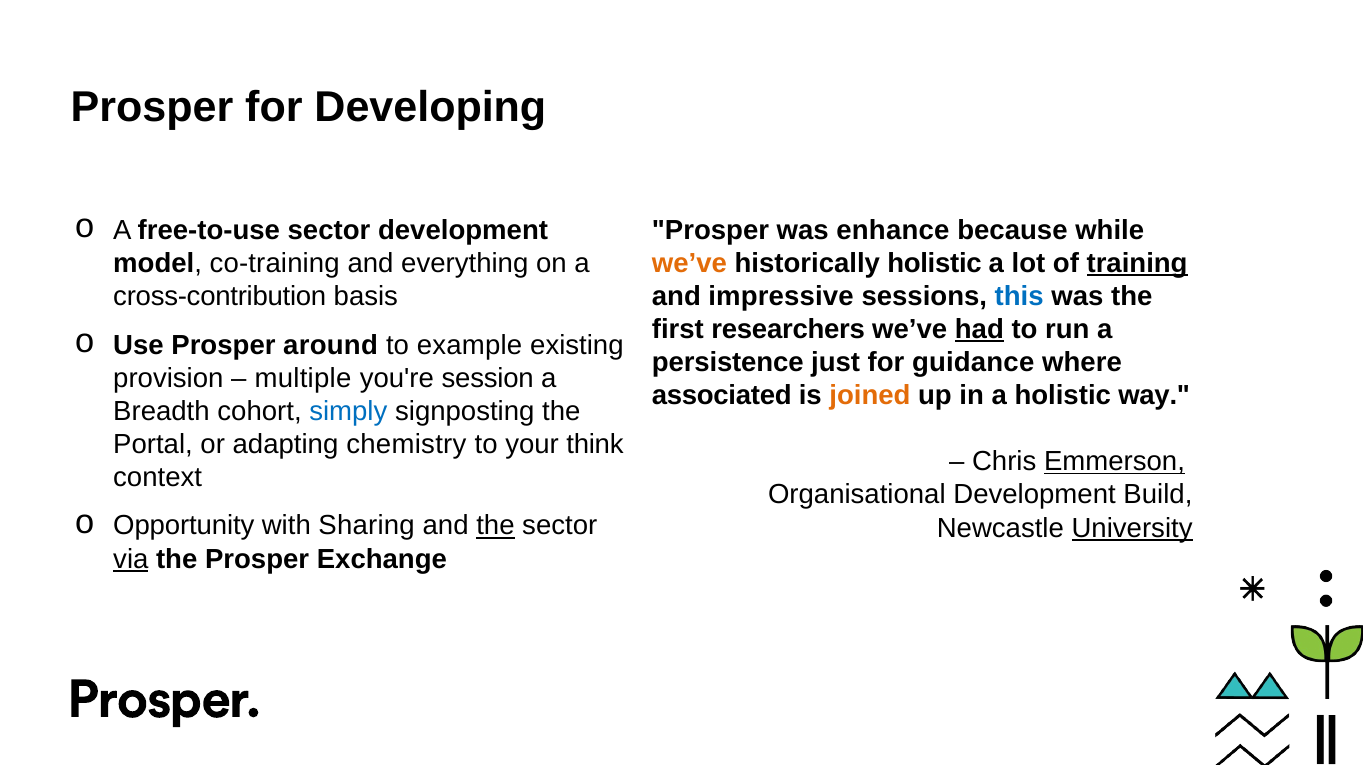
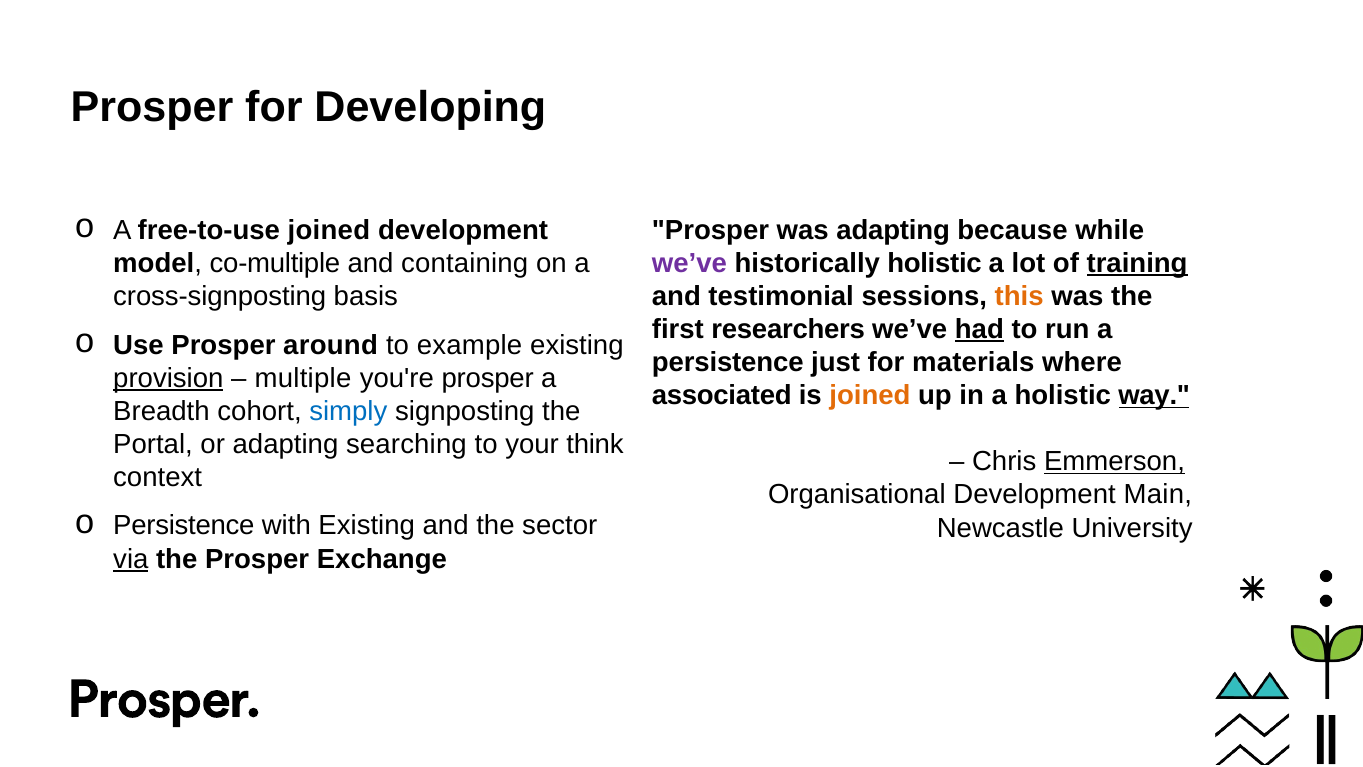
free-to-use sector: sector -> joined
was enhance: enhance -> adapting
co-training: co-training -> co-multiple
everything: everything -> containing
we’ve at (689, 263) colour: orange -> purple
cross-contribution: cross-contribution -> cross-signposting
impressive: impressive -> testimonial
this colour: blue -> orange
guidance: guidance -> materials
provision underline: none -> present
you're session: session -> prosper
way underline: none -> present
chemistry: chemistry -> searching
Build: Build -> Main
Opportunity at (184, 526): Opportunity -> Persistence
with Sharing: Sharing -> Existing
the at (495, 526) underline: present -> none
University underline: present -> none
